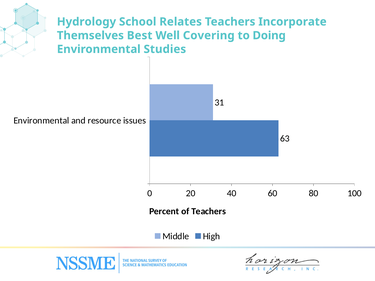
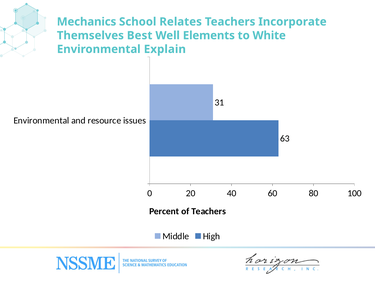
Hydrology: Hydrology -> Mechanics
Covering: Covering -> Elements
Doing: Doing -> White
Studies: Studies -> Explain
